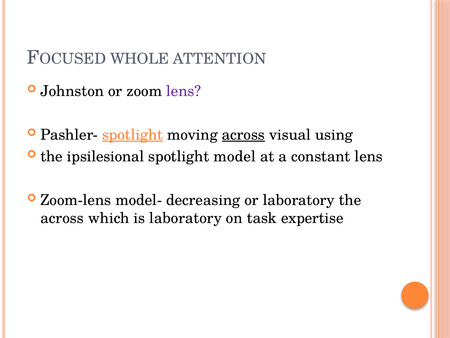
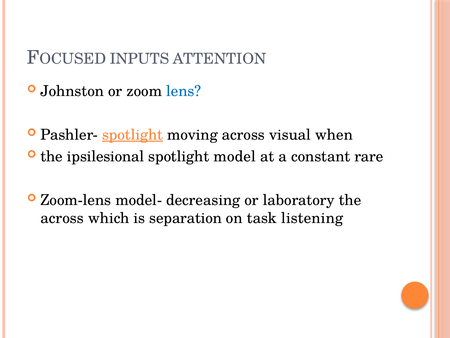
WHOLE: WHOLE -> INPUTS
lens at (184, 91) colour: purple -> blue
across at (243, 135) underline: present -> none
using: using -> when
constant lens: lens -> rare
is laboratory: laboratory -> separation
expertise: expertise -> listening
